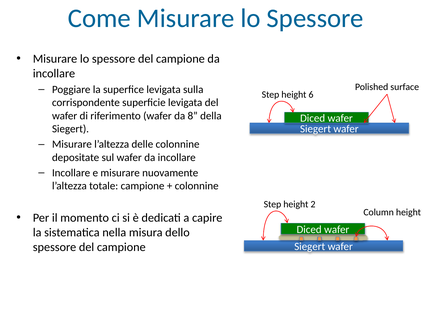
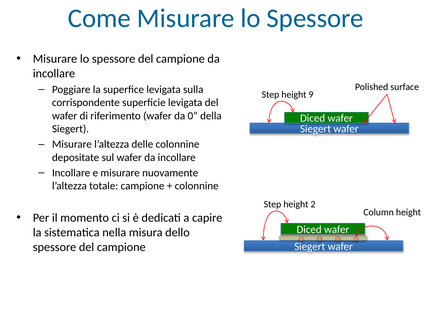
6: 6 -> 9
8: 8 -> 0
